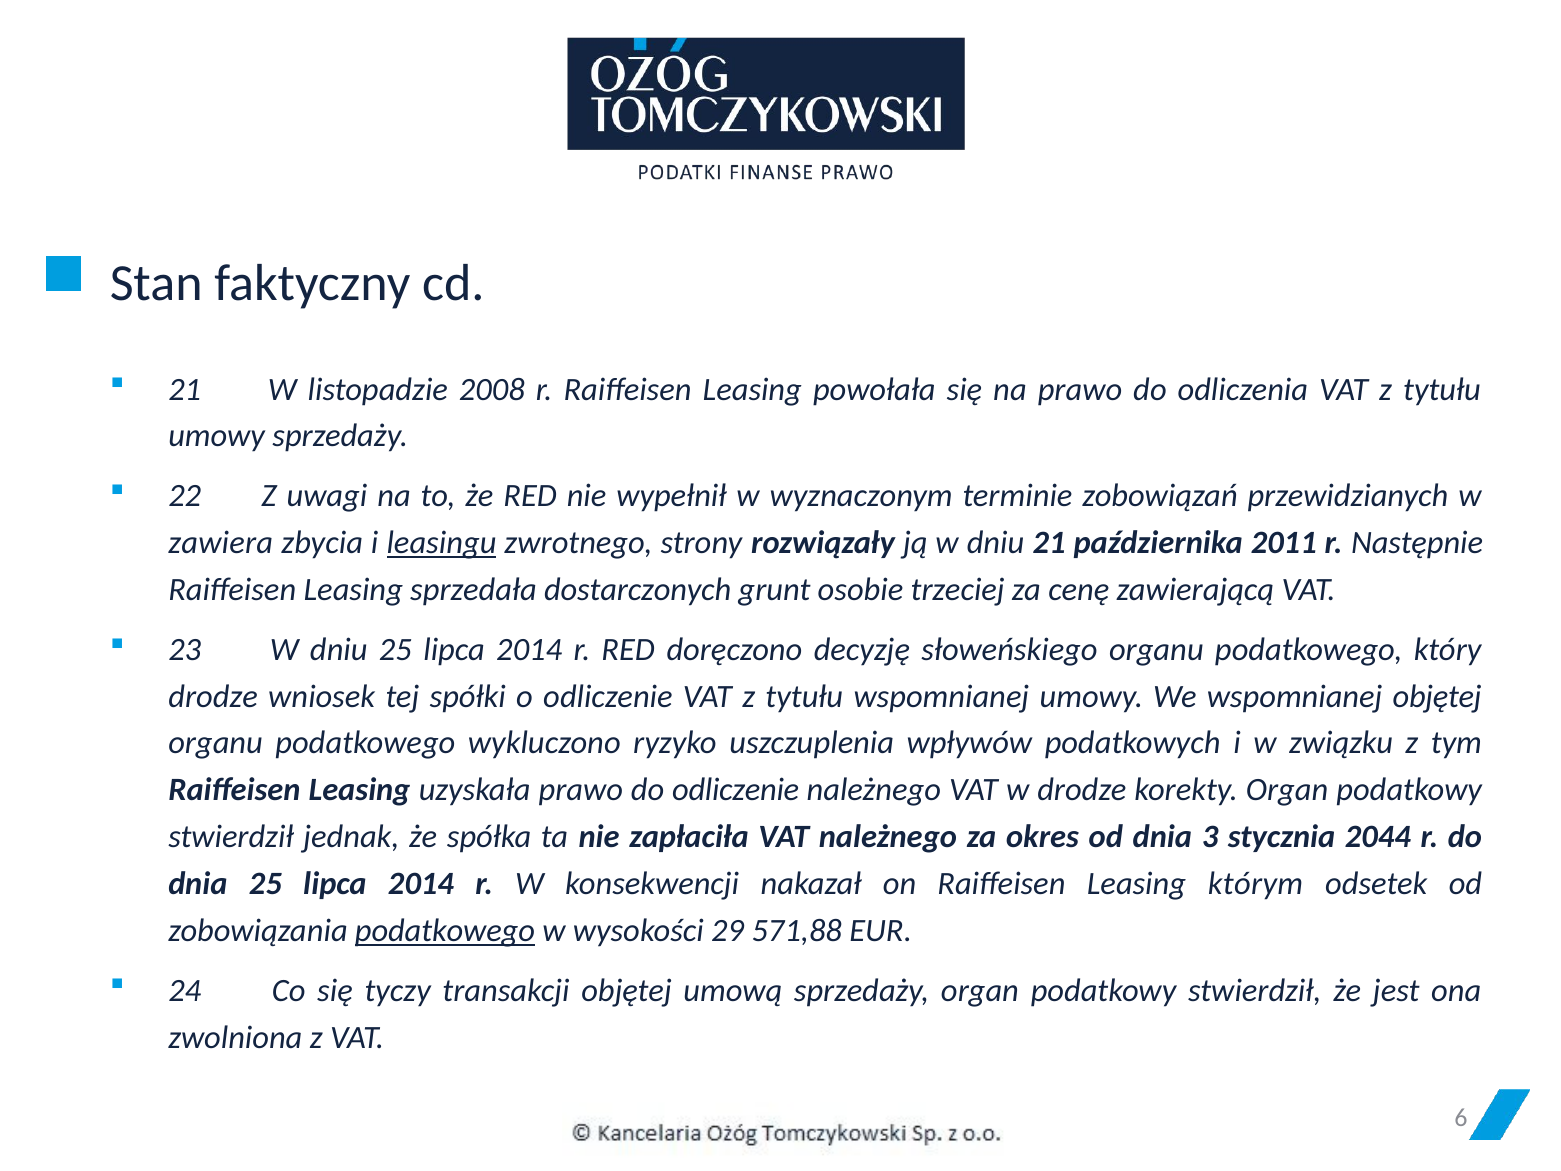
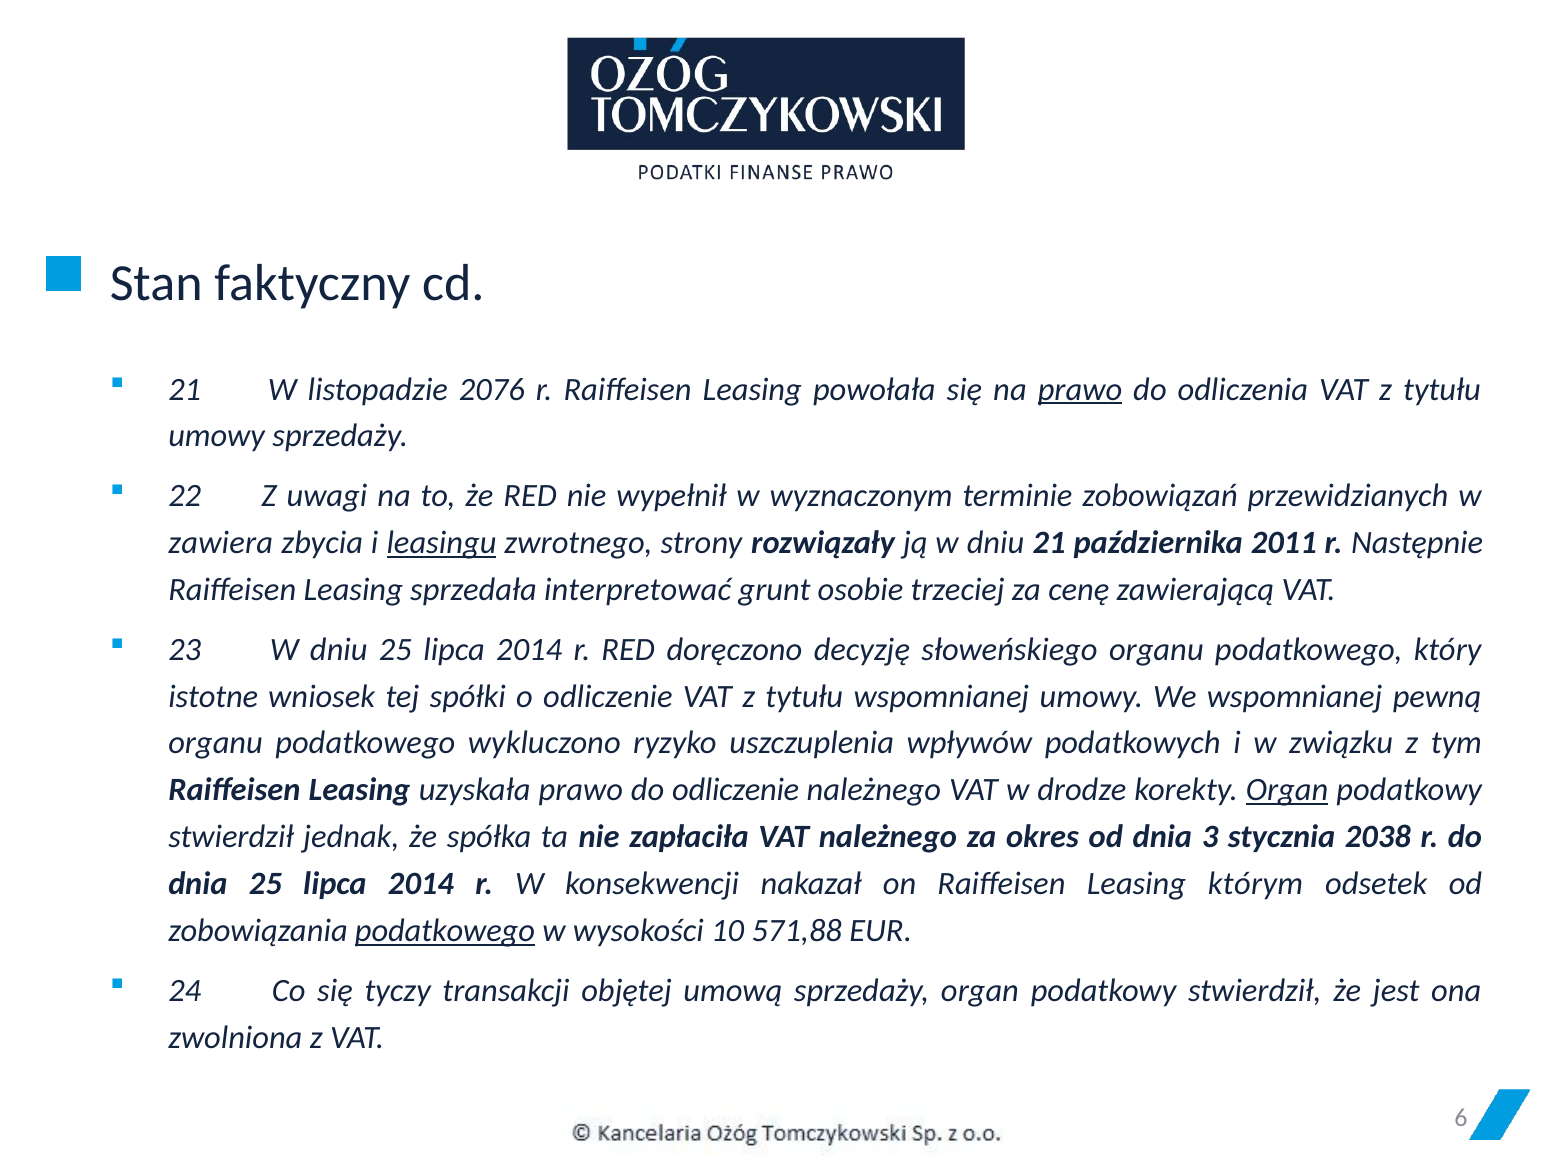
2008: 2008 -> 2076
prawo at (1080, 389) underline: none -> present
dostarczonych: dostarczonych -> interpretować
drodze at (213, 696): drodze -> istotne
wspomnianej objętej: objętej -> pewną
Organ at (1287, 790) underline: none -> present
2044: 2044 -> 2038
29: 29 -> 10
